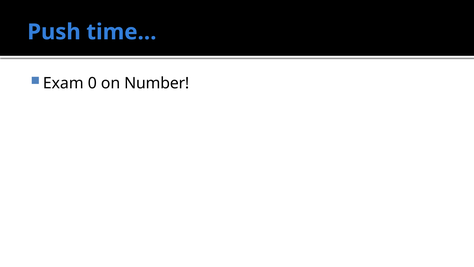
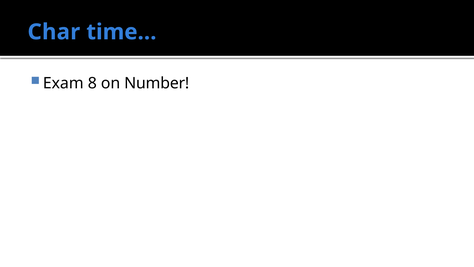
Push: Push -> Char
0: 0 -> 8
